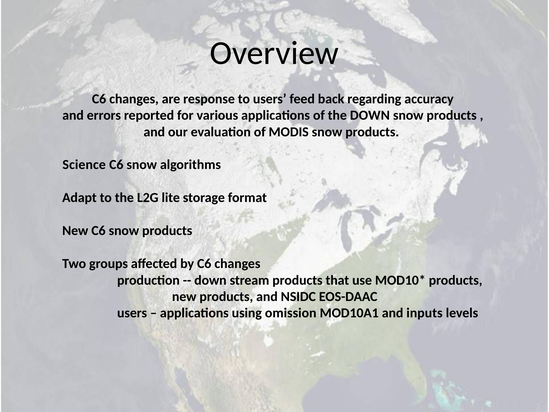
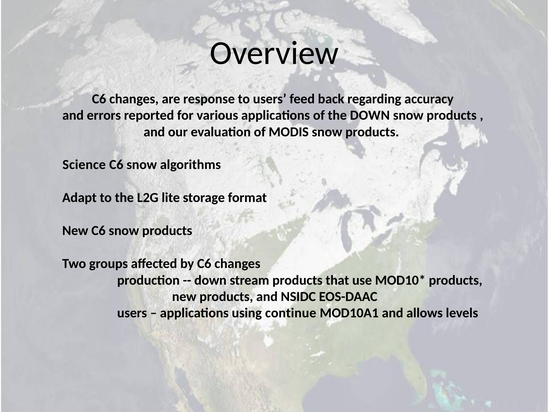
omission: omission -> continue
inputs: inputs -> allows
